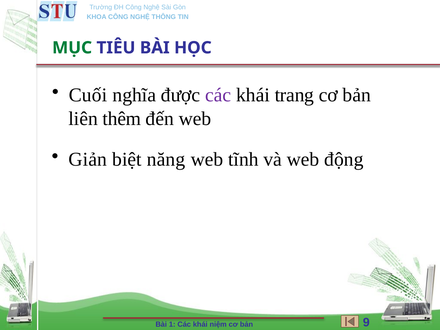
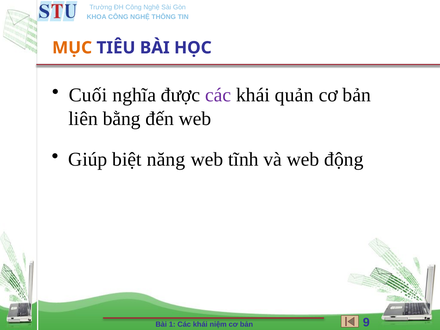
MỤC colour: green -> orange
trang: trang -> quản
thêm: thêm -> bằng
Giản: Giản -> Giúp
